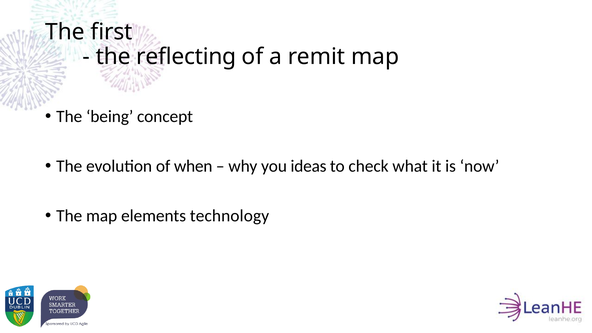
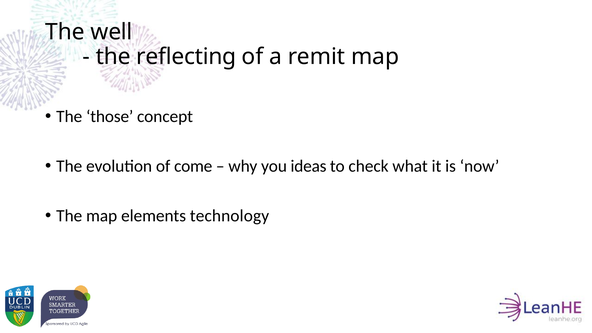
first: first -> well
being: being -> those
when: when -> come
